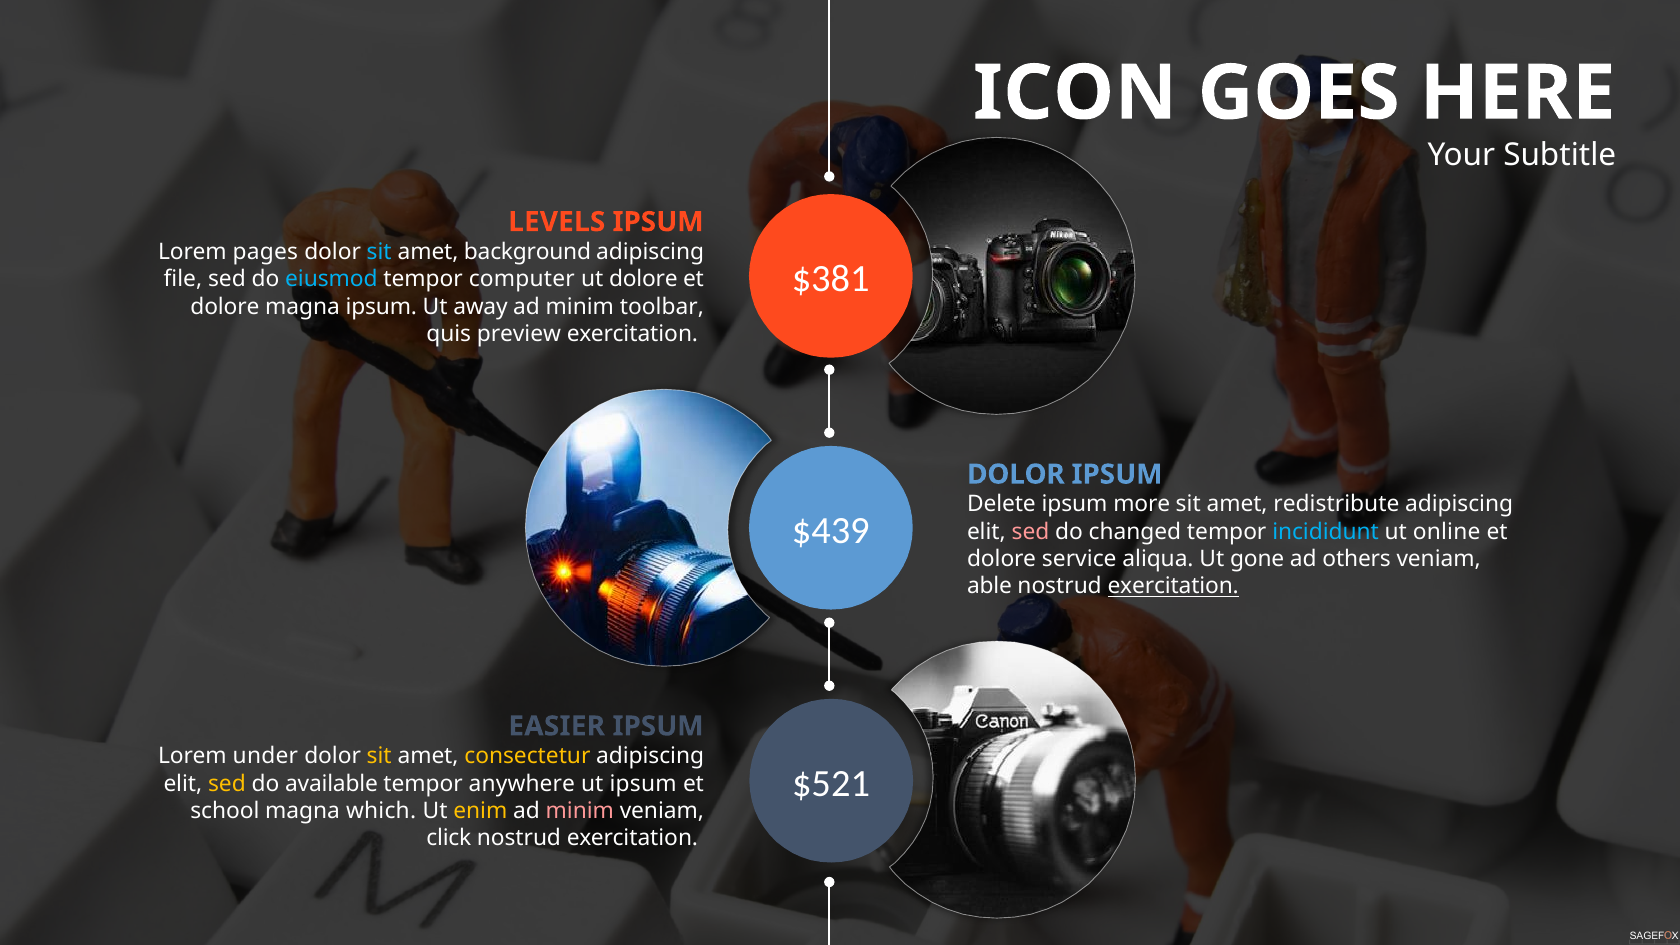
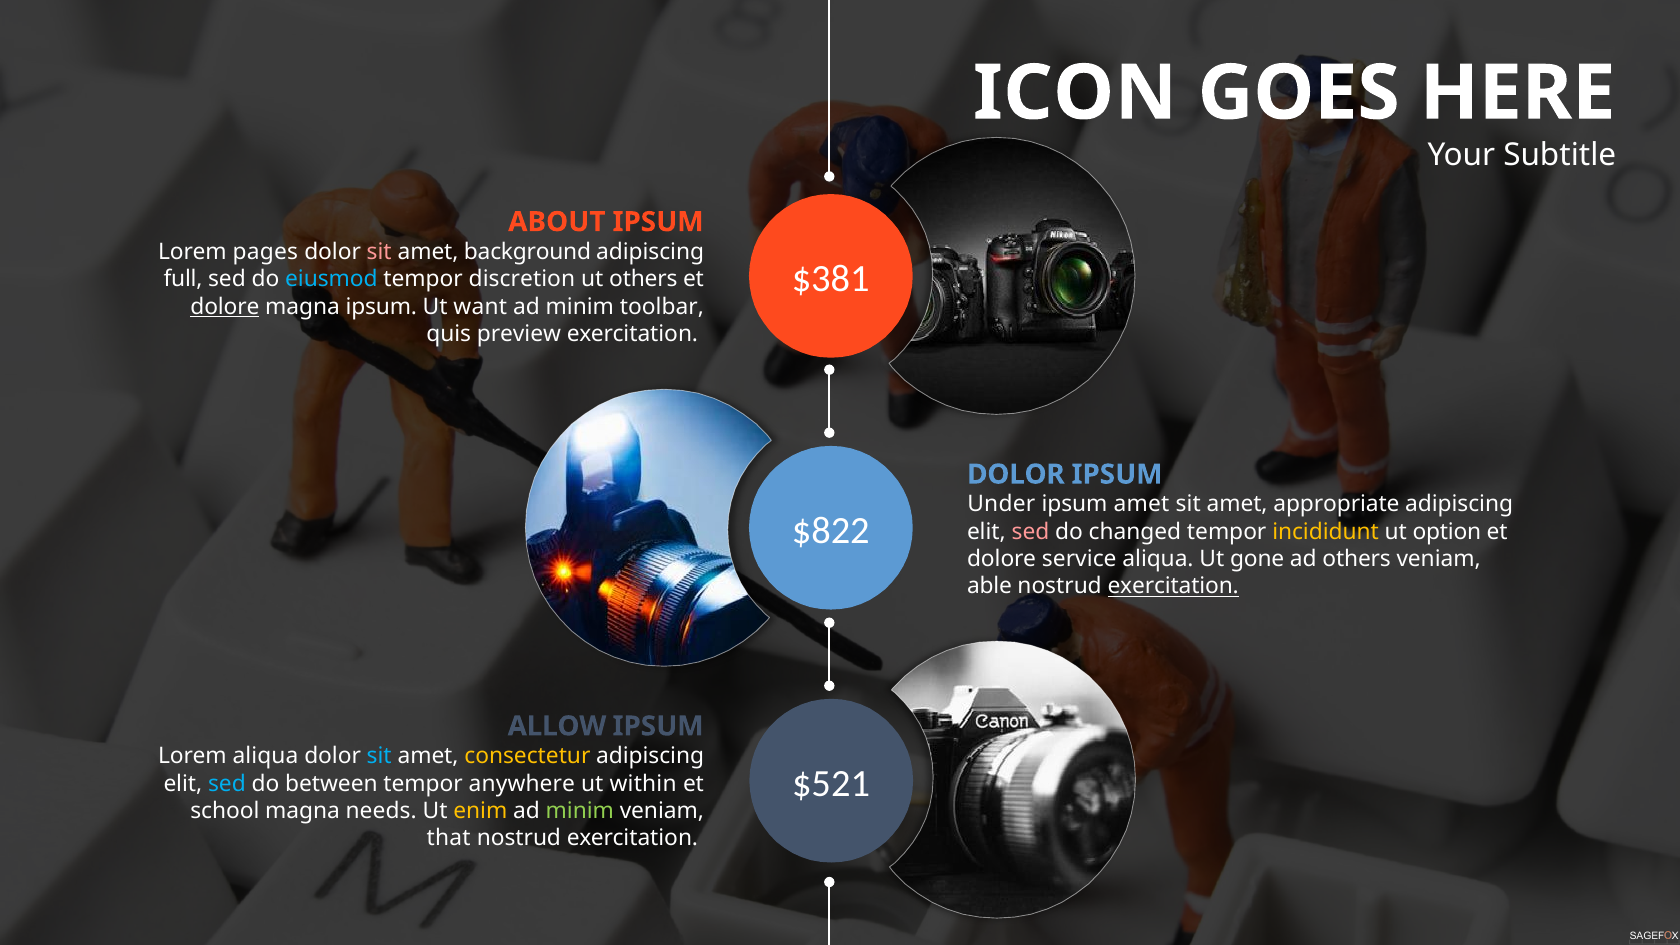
LEVELS: LEVELS -> ABOUT
sit at (379, 252) colour: light blue -> pink
file: file -> full
computer: computer -> discretion
ut dolore: dolore -> others
dolore at (225, 307) underline: none -> present
away: away -> want
Delete: Delete -> Under
ipsum more: more -> amet
redistribute: redistribute -> appropriate
$439: $439 -> $822
incididunt colour: light blue -> yellow
online: online -> option
EASIER: EASIER -> ALLOW
Lorem under: under -> aliqua
sit at (379, 756) colour: yellow -> light blue
sed at (227, 784) colour: yellow -> light blue
available: available -> between
ut ipsum: ipsum -> within
which: which -> needs
minim at (580, 811) colour: pink -> light green
click: click -> that
